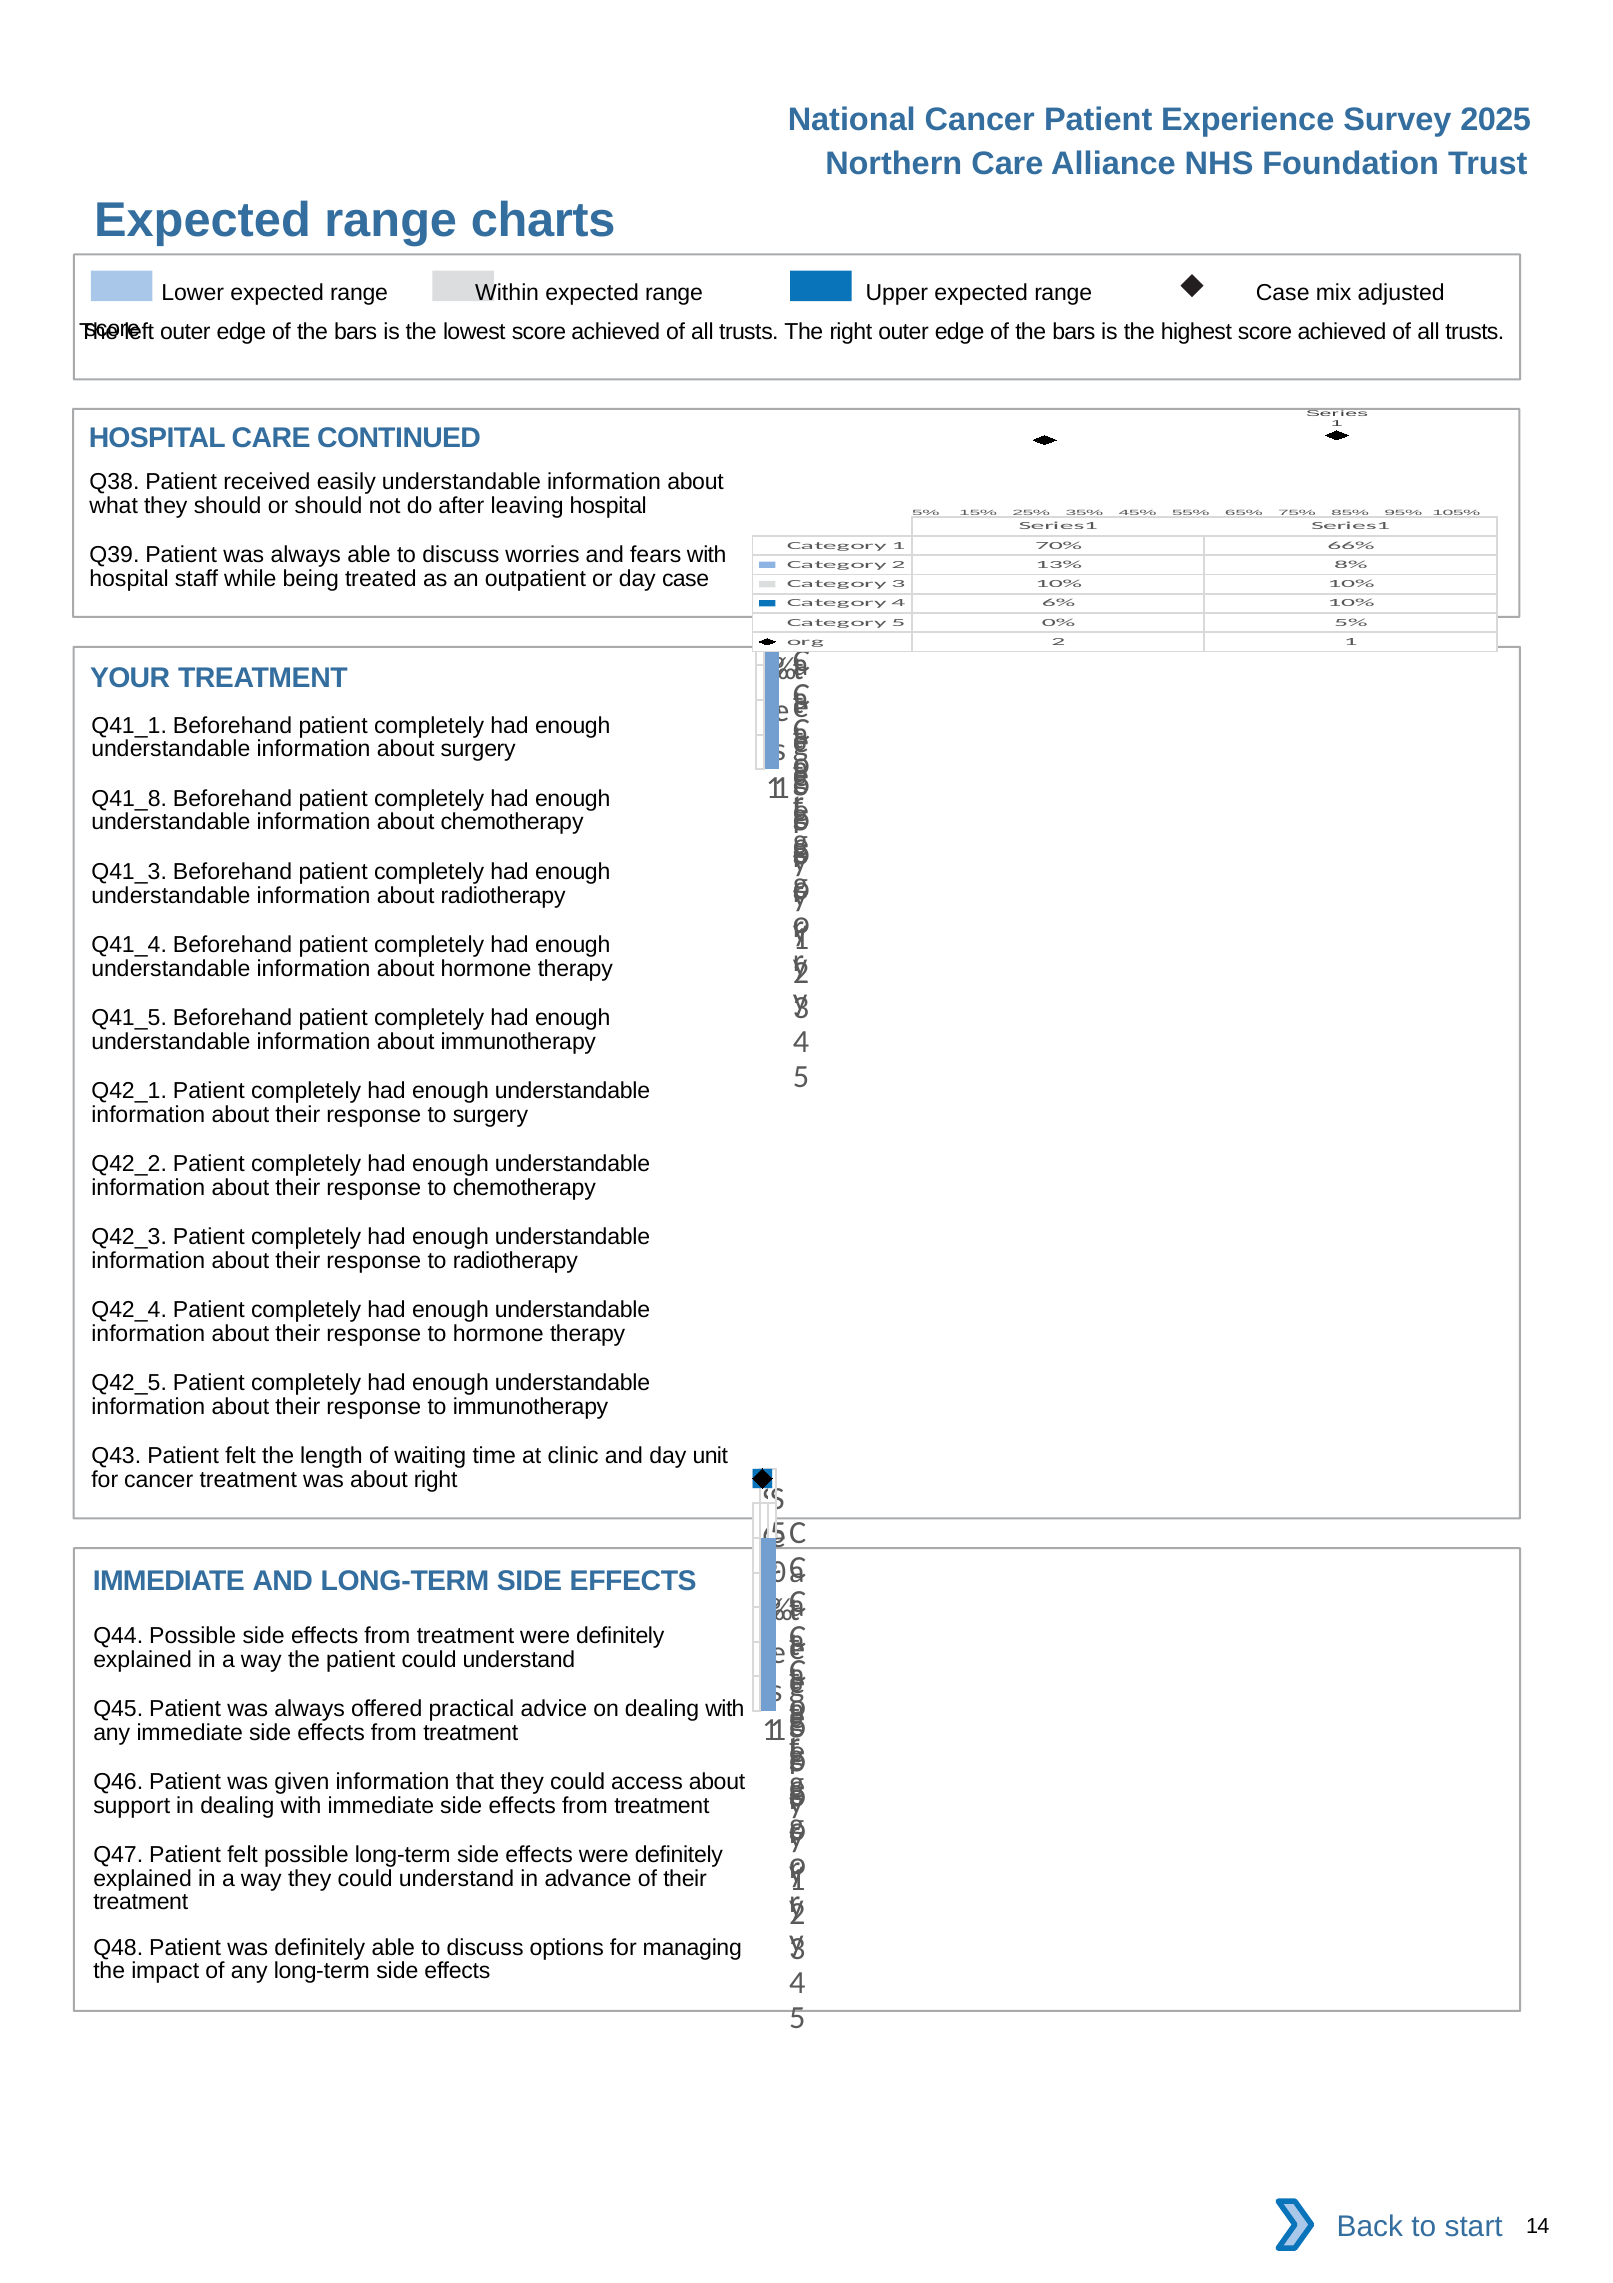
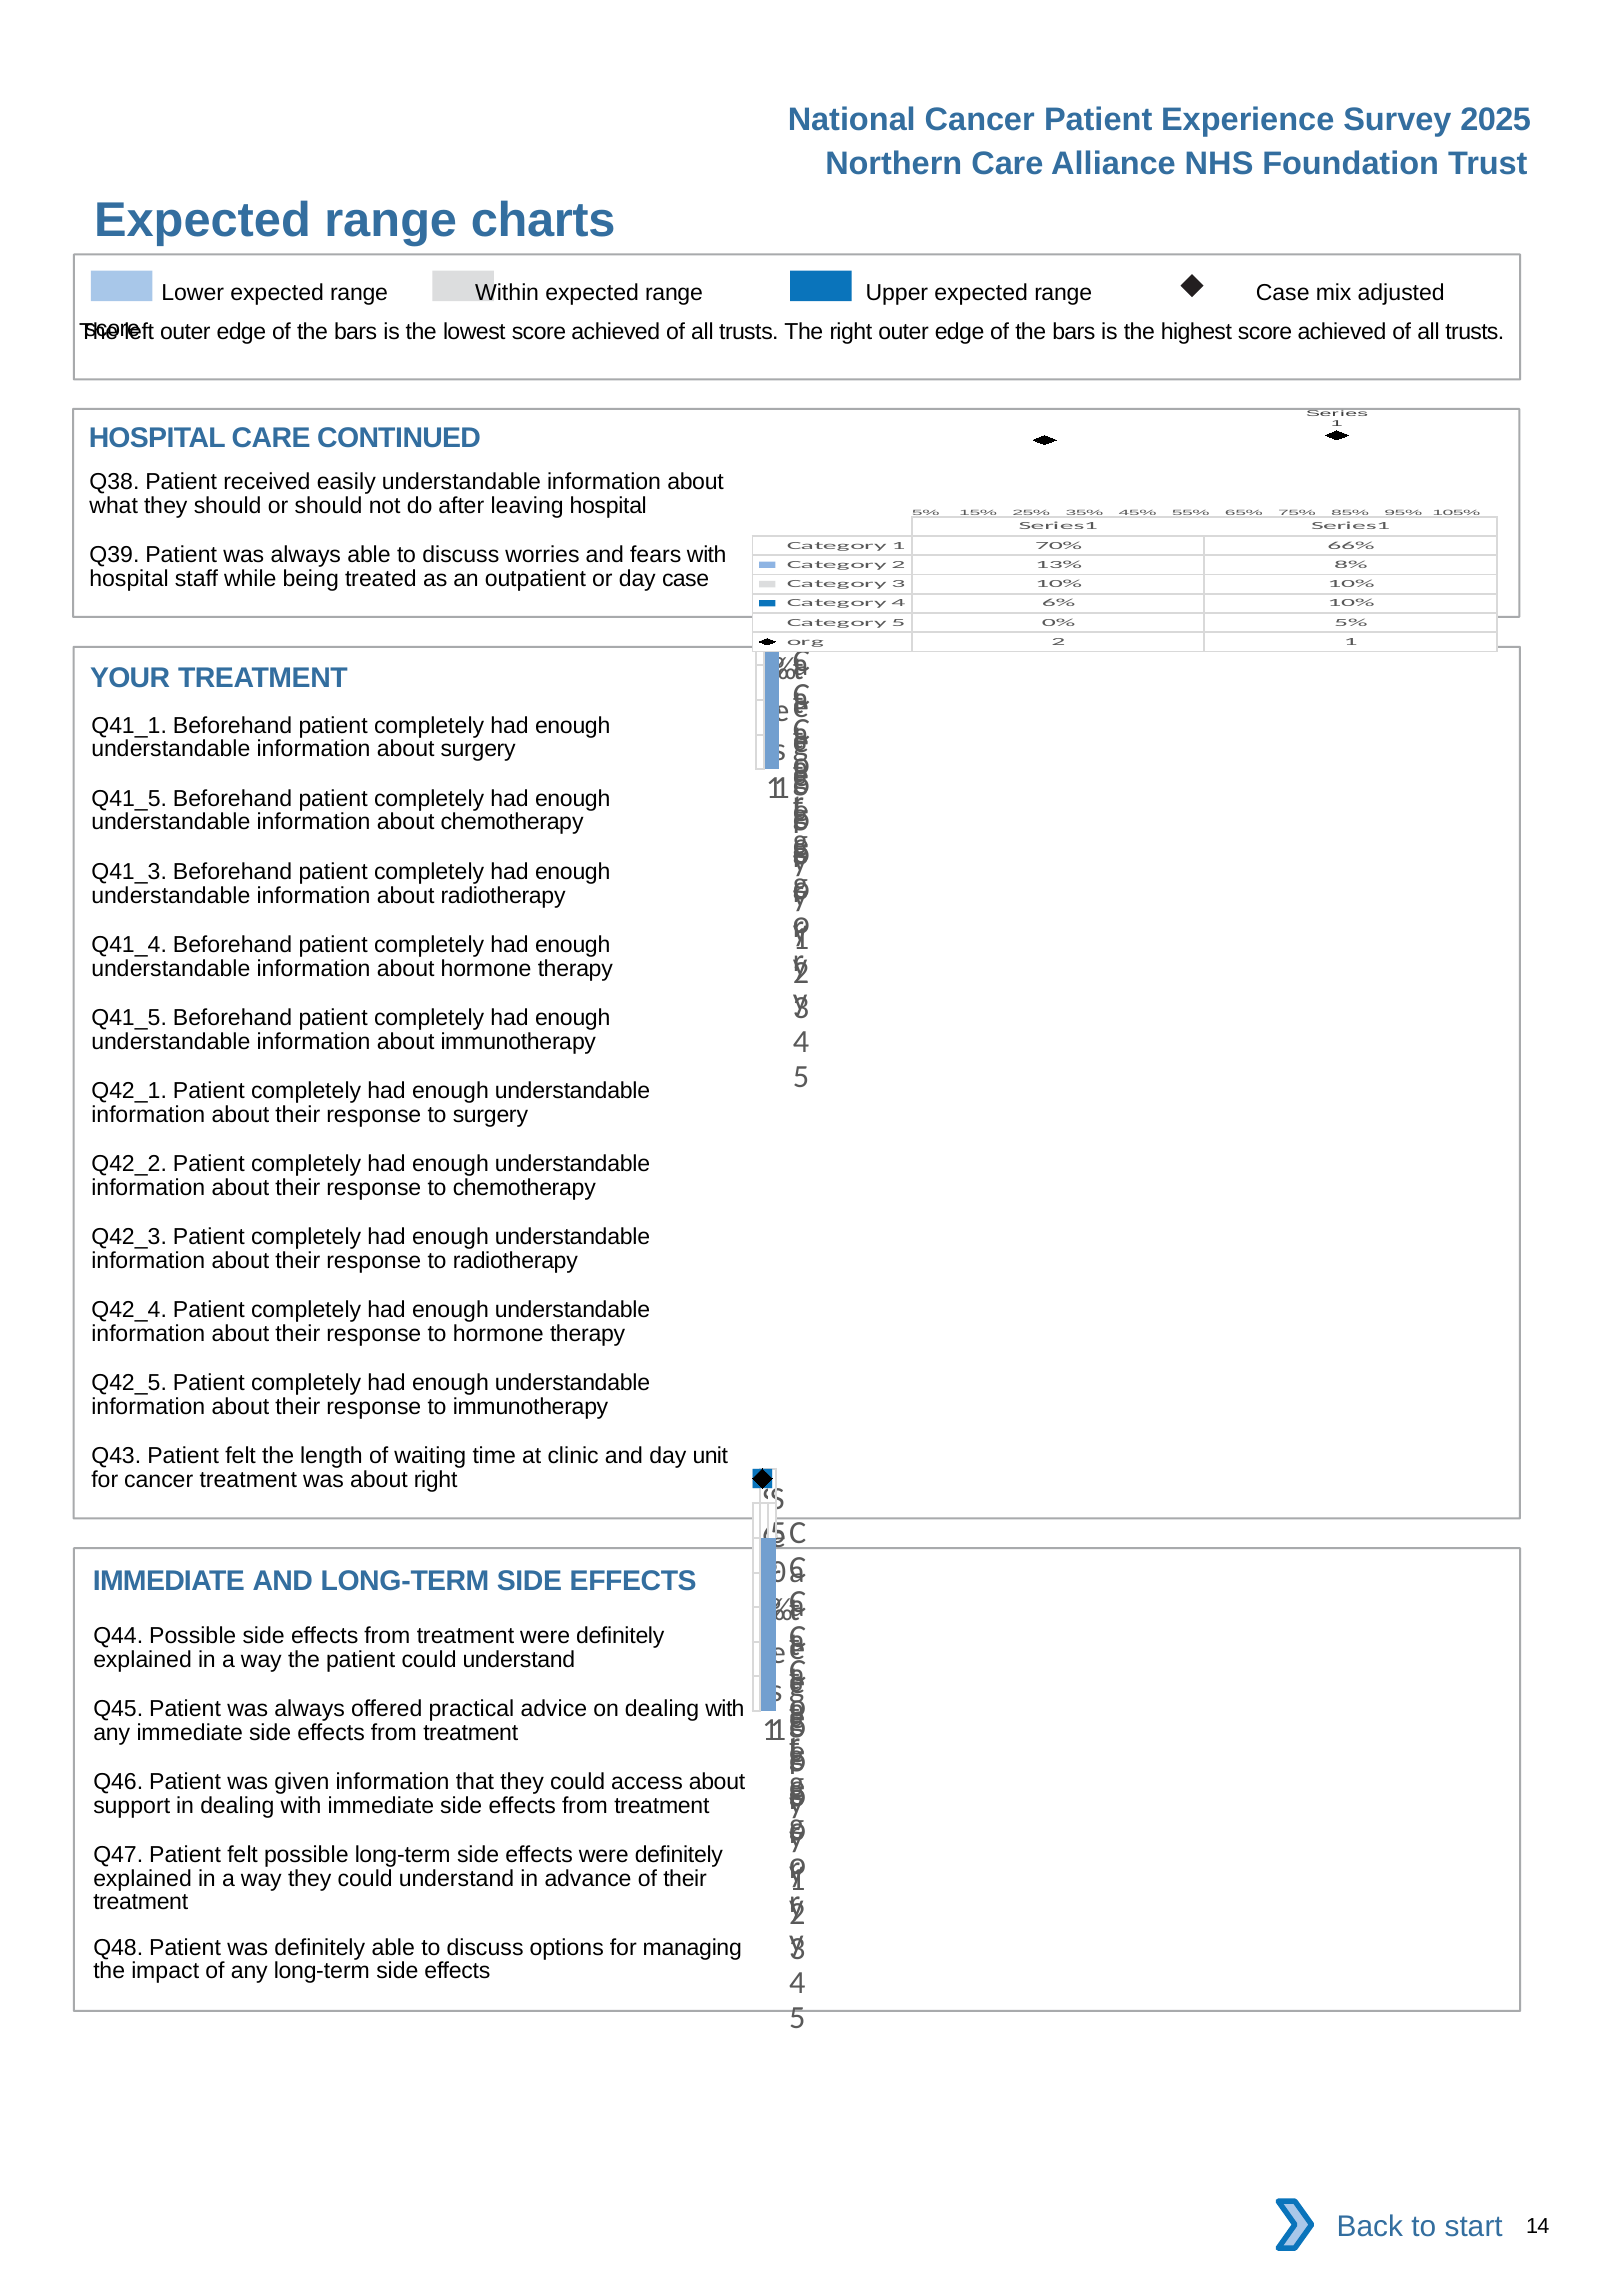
Q41_8 at (129, 799): Q41_8 -> Q41_5
